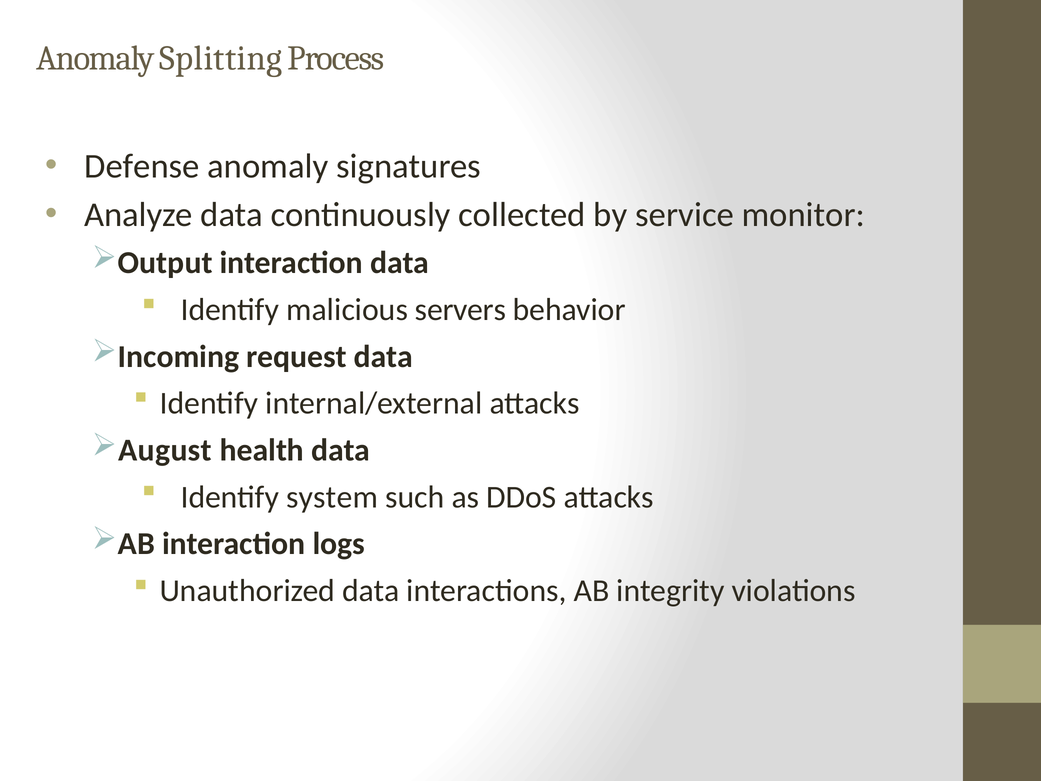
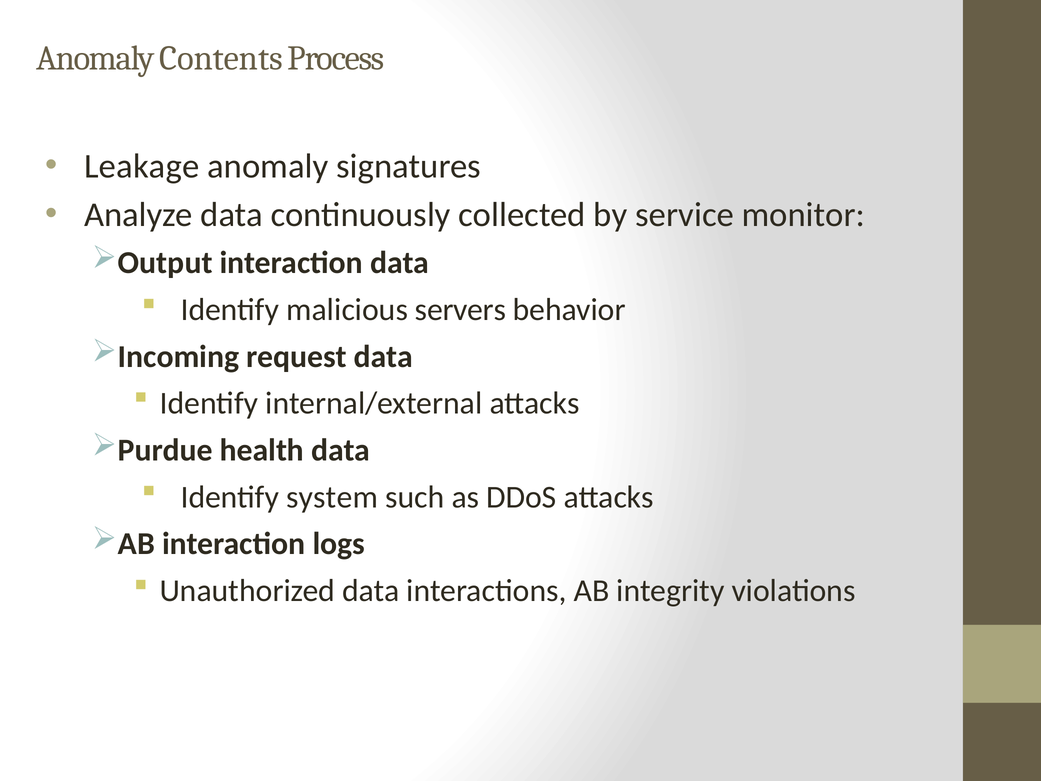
Splitting: Splitting -> Contents
Defense: Defense -> Leakage
August: August -> Purdue
